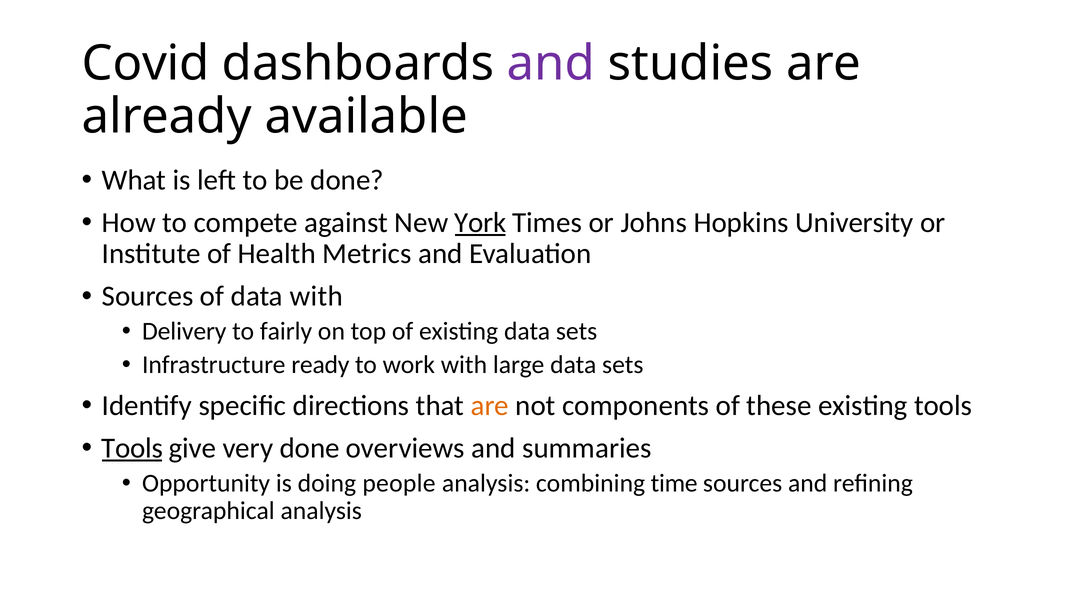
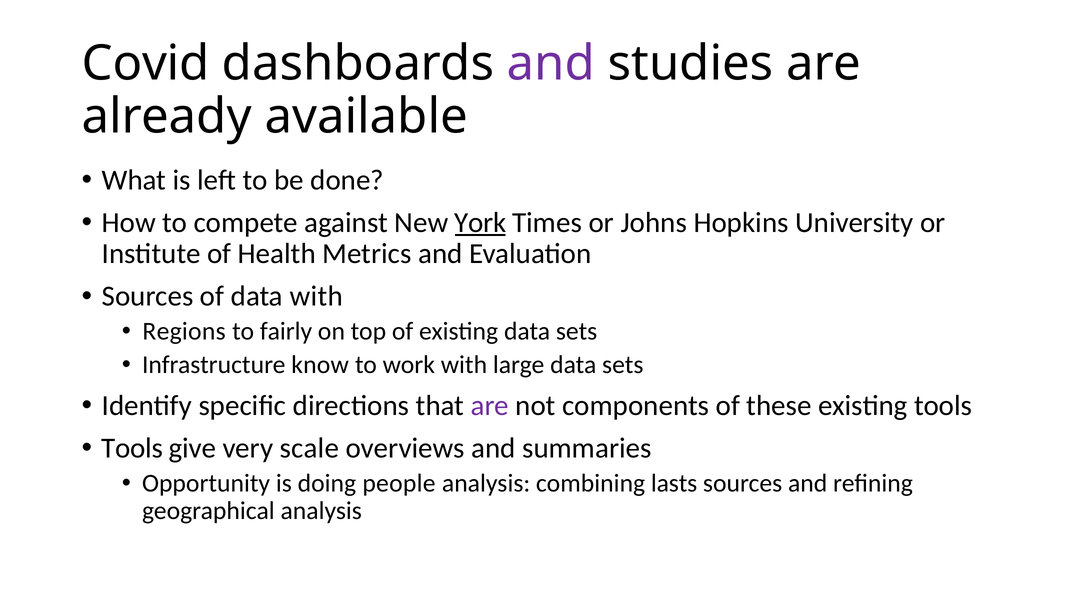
Delivery: Delivery -> Regions
ready: ready -> know
are at (490, 405) colour: orange -> purple
Tools at (132, 448) underline: present -> none
very done: done -> scale
time: time -> lasts
